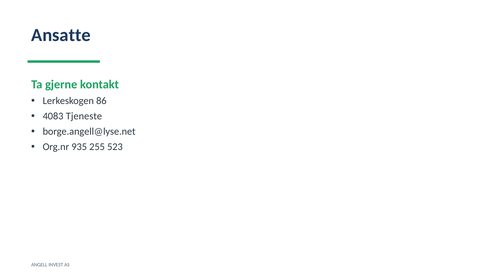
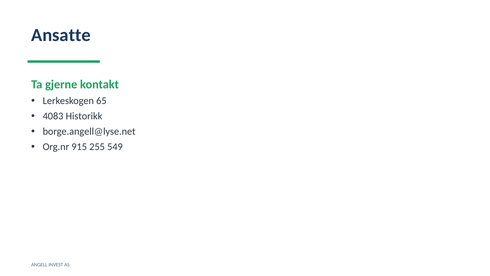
86: 86 -> 65
Tjeneste: Tjeneste -> Historikk
935: 935 -> 915
523: 523 -> 549
